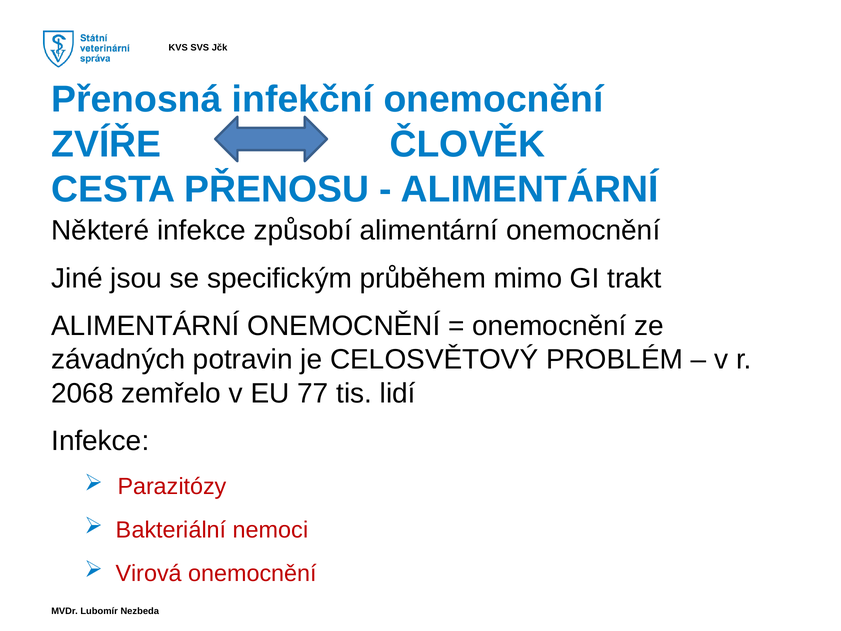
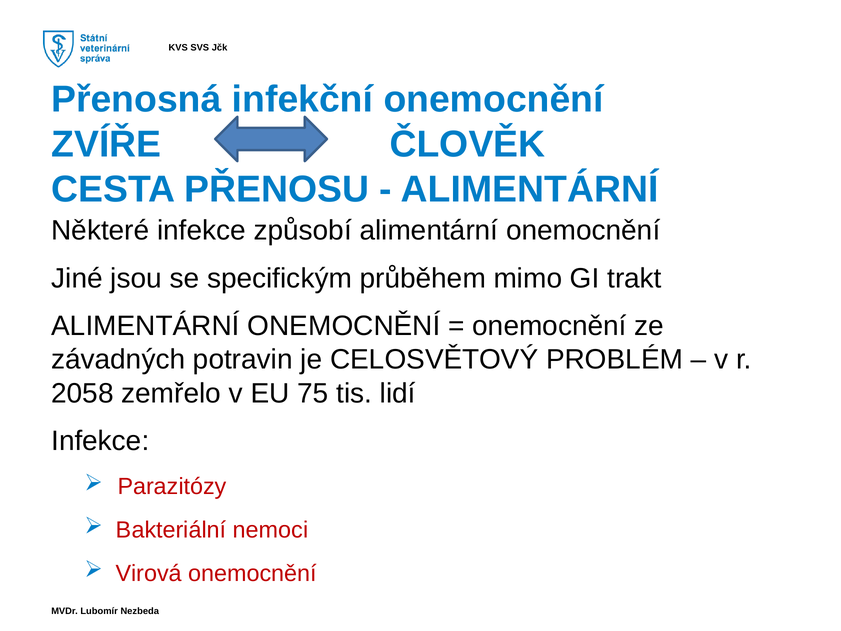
2068: 2068 -> 2058
77: 77 -> 75
